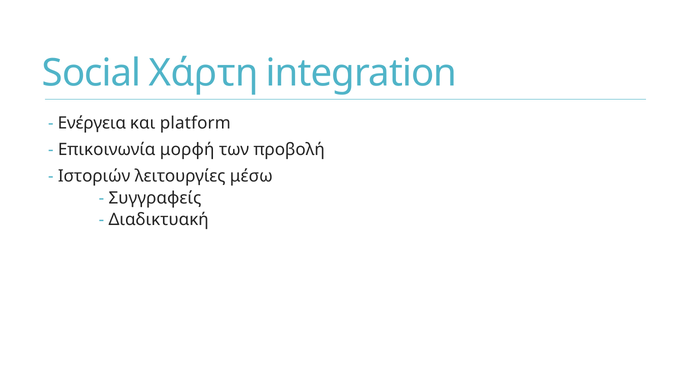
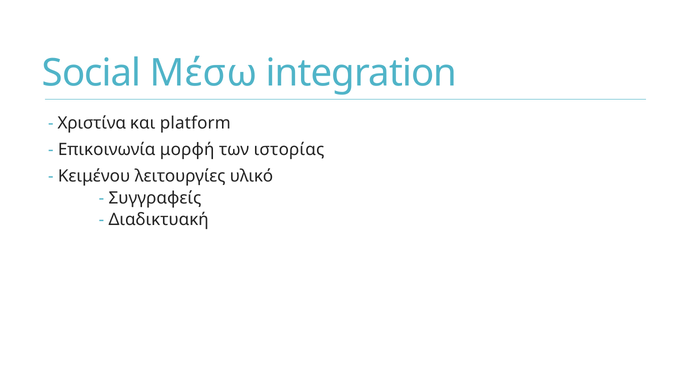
Χάρτη: Χάρτη -> Μέσω
Ενέργεια: Ενέργεια -> Χριστίνα
προβολή: προβολή -> ιστορίας
Ιστοριών: Ιστοριών -> Κειμένου
μέσω: μέσω -> υλικό
